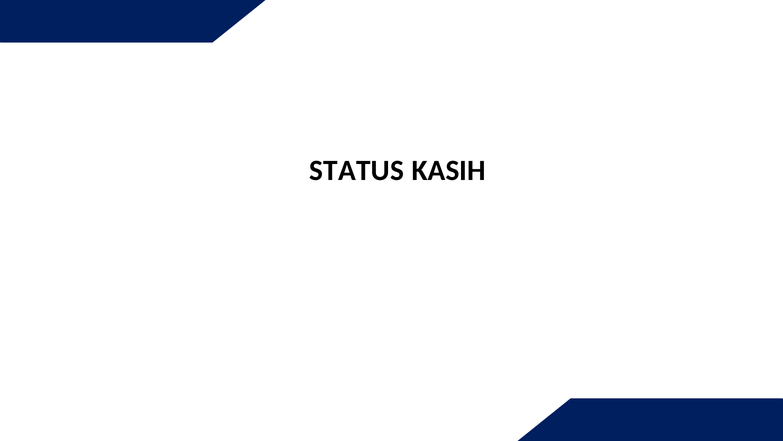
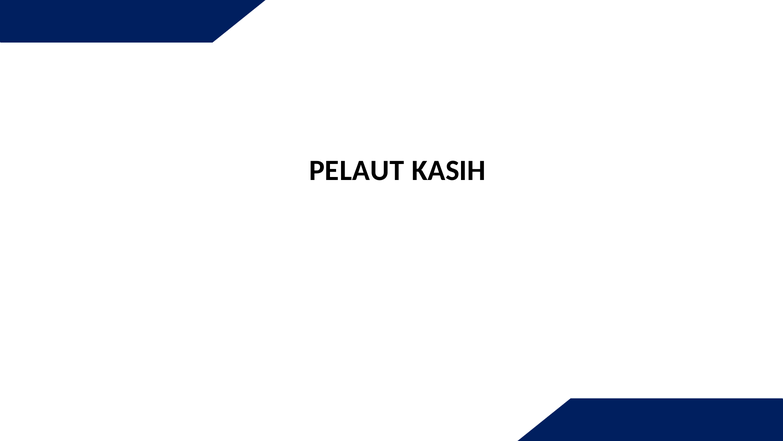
STATUS: STATUS -> PELAUT
